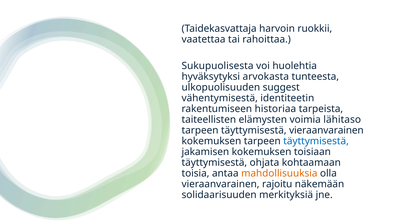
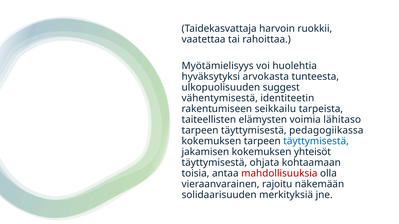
Sukupuolisesta: Sukupuolisesta -> Myötämielisyys
historiaa: historiaa -> seikkailu
täyttymisestä vieraanvarainen: vieraanvarainen -> pedagogiikassa
toisiaan: toisiaan -> yhteisöt
mahdollisuuksia colour: orange -> red
